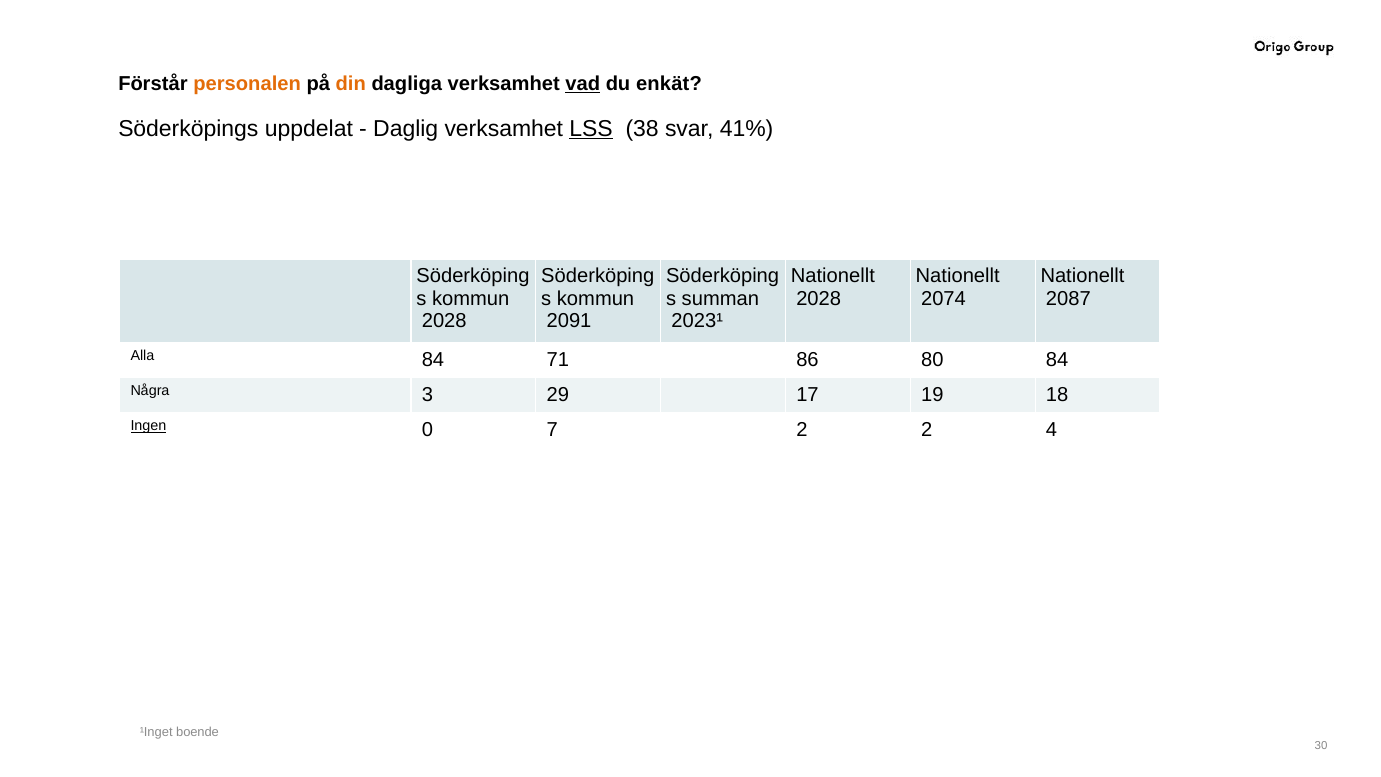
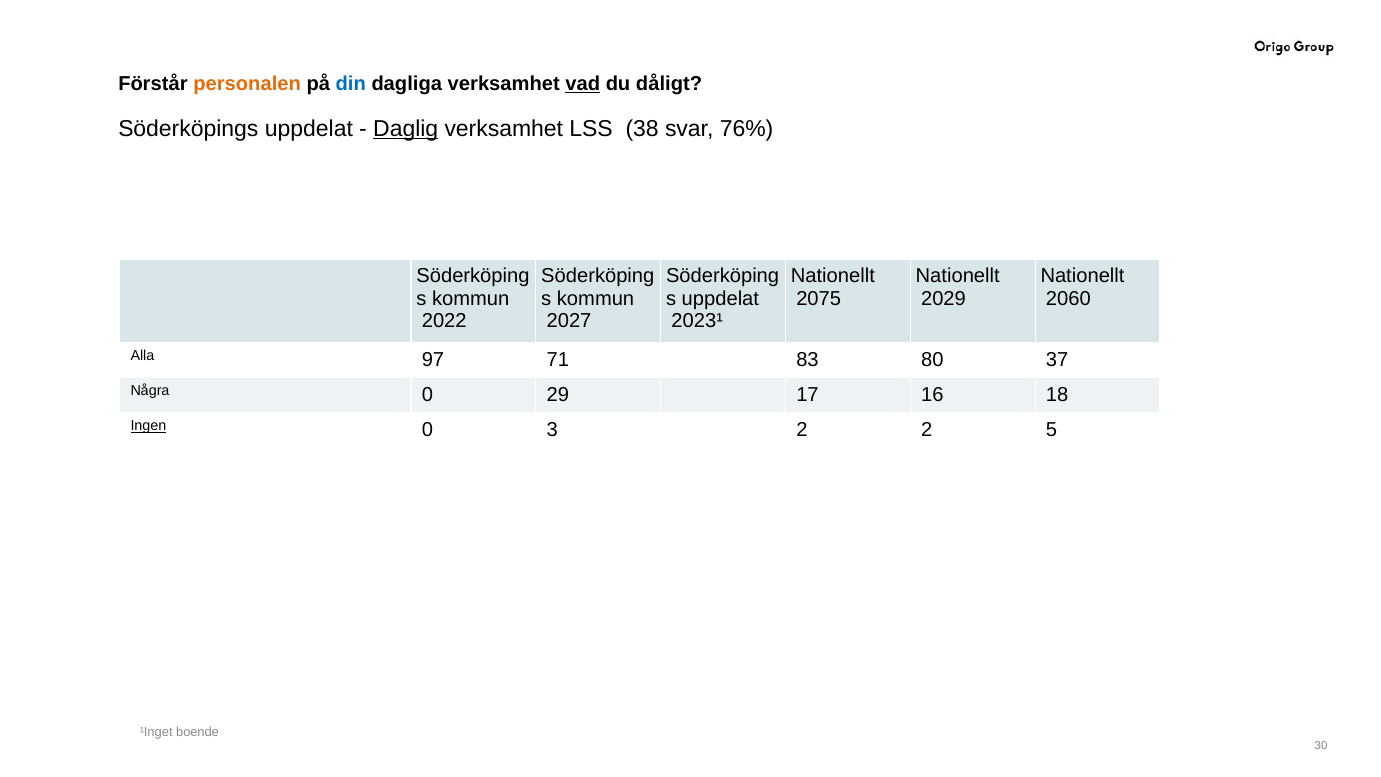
din colour: orange -> blue
enkät: enkät -> dåligt
Daglig underline: none -> present
LSS underline: present -> none
41%: 41% -> 76%
summan at (720, 299): summan -> uppdelat
2028 at (819, 299): 2028 -> 2075
2074: 2074 -> 2029
2087: 2087 -> 2060
2028 at (444, 321): 2028 -> 2022
2091: 2091 -> 2027
Alla 84: 84 -> 97
86: 86 -> 83
80 84: 84 -> 37
Några 3: 3 -> 0
19: 19 -> 16
7: 7 -> 3
4: 4 -> 5
